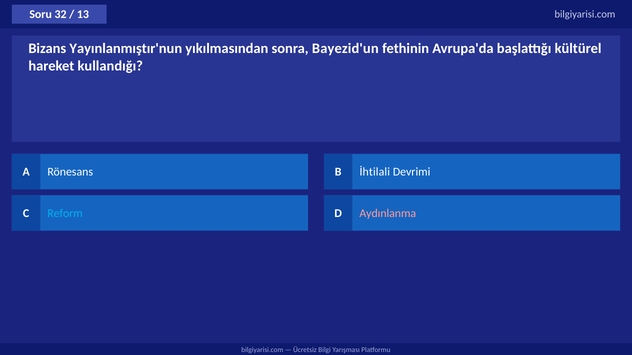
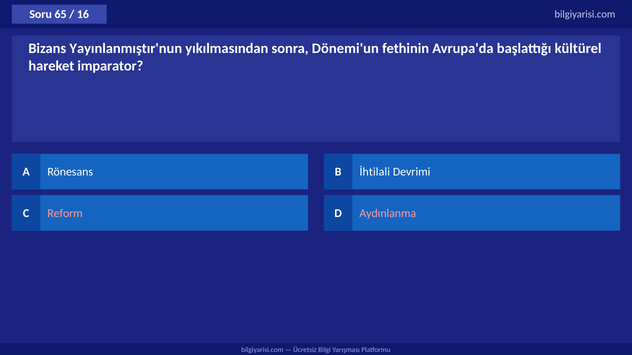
32: 32 -> 65
13: 13 -> 16
Bayezid'un: Bayezid'un -> Dönemi'un
kullandığı: kullandığı -> imparator
Reform colour: light blue -> pink
